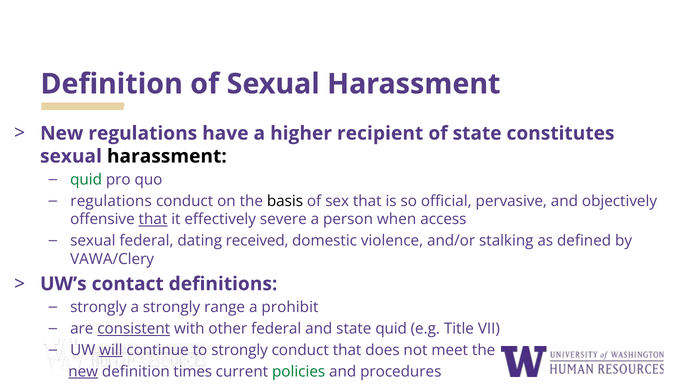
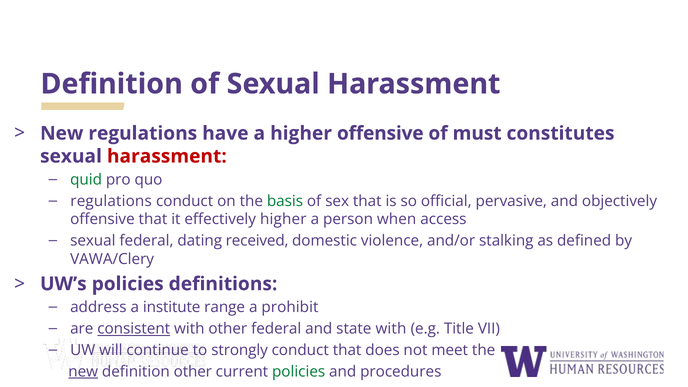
higher recipient: recipient -> offensive
of state: state -> must
harassment at (167, 156) colour: black -> red
basis colour: black -> green
that at (153, 219) underline: present -> none
effectively severe: severe -> higher
UW’s contact: contact -> policies
strongly at (98, 307): strongly -> address
a strongly: strongly -> institute
state quid: quid -> with
will underline: present -> none
definition times: times -> other
